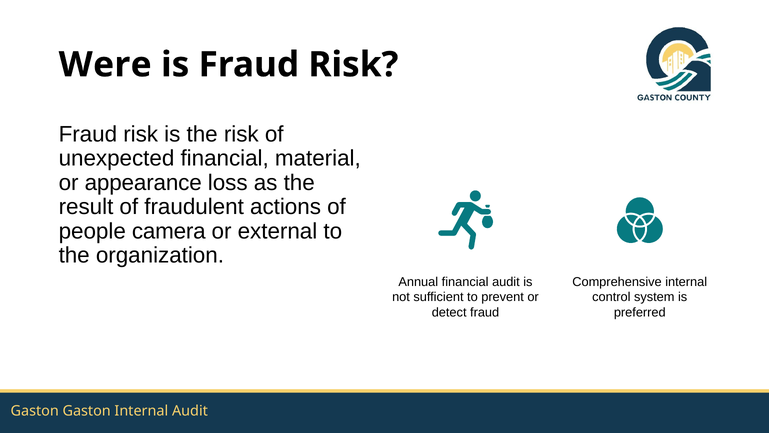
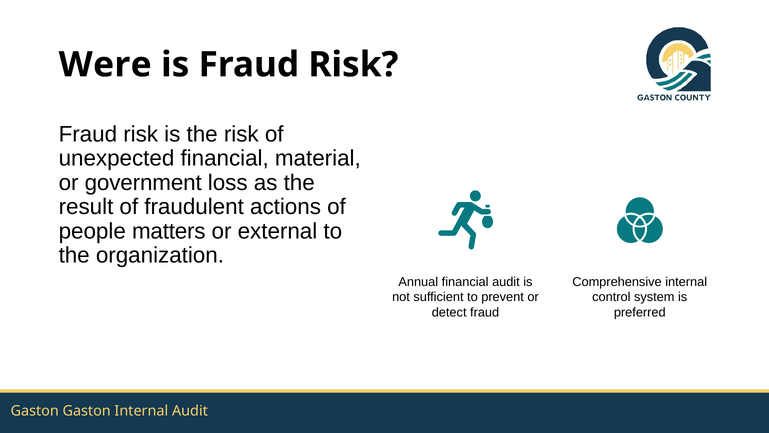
appearance: appearance -> government
camera: camera -> matters
